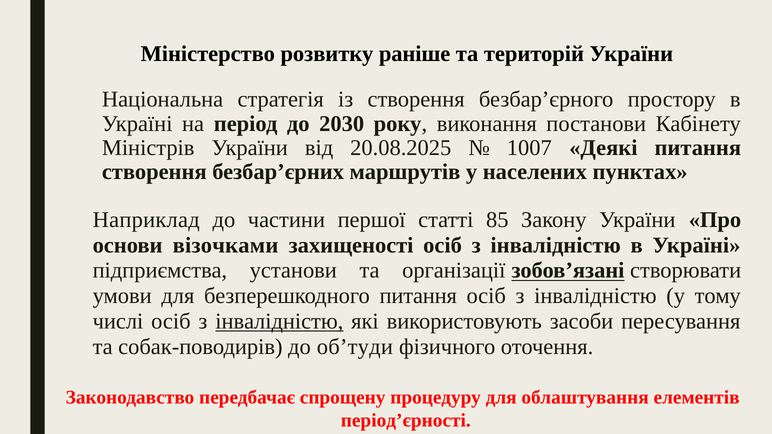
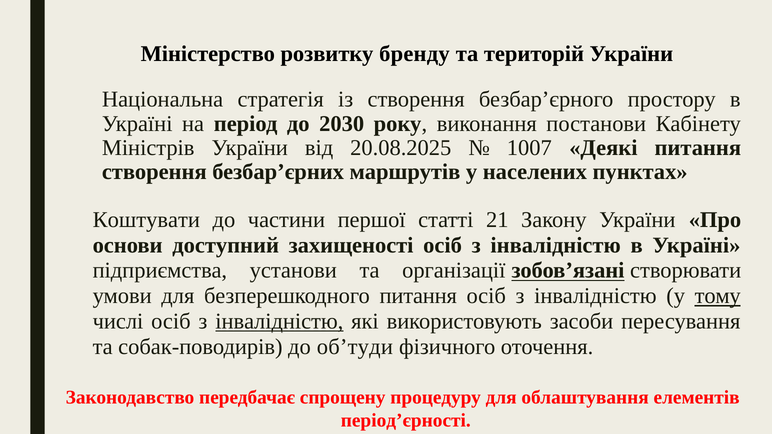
раніше: раніше -> бренду
Наприклад: Наприклад -> Коштувати
85: 85 -> 21
візочками: візочками -> доступний
тому underline: none -> present
